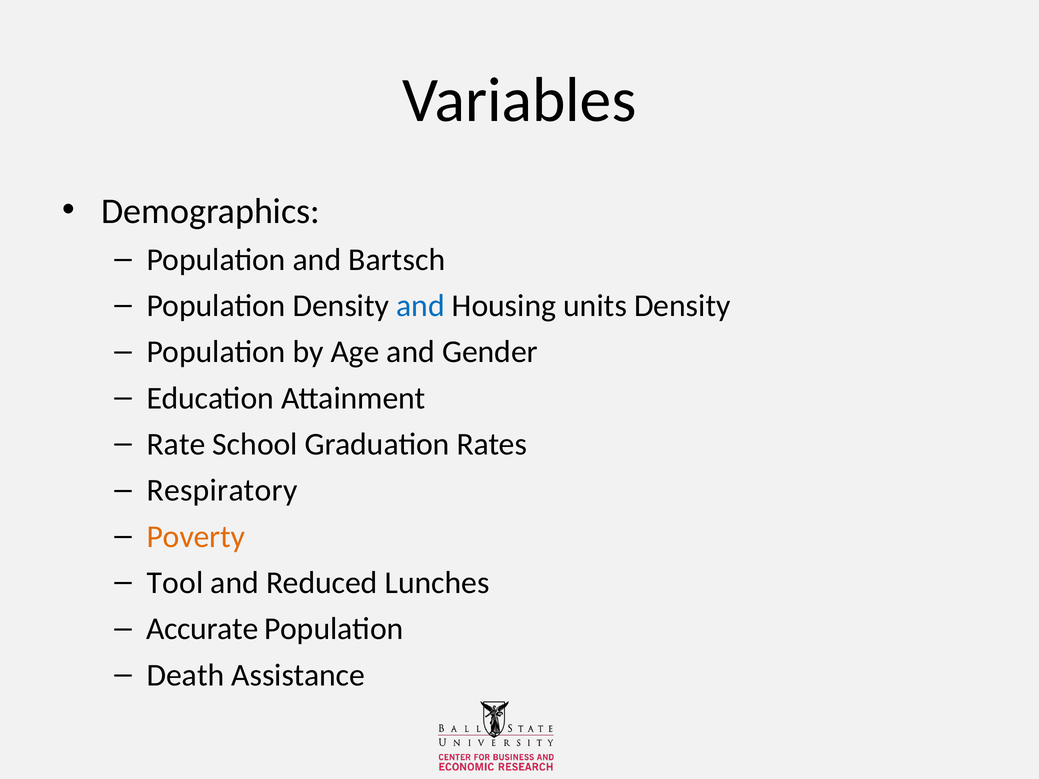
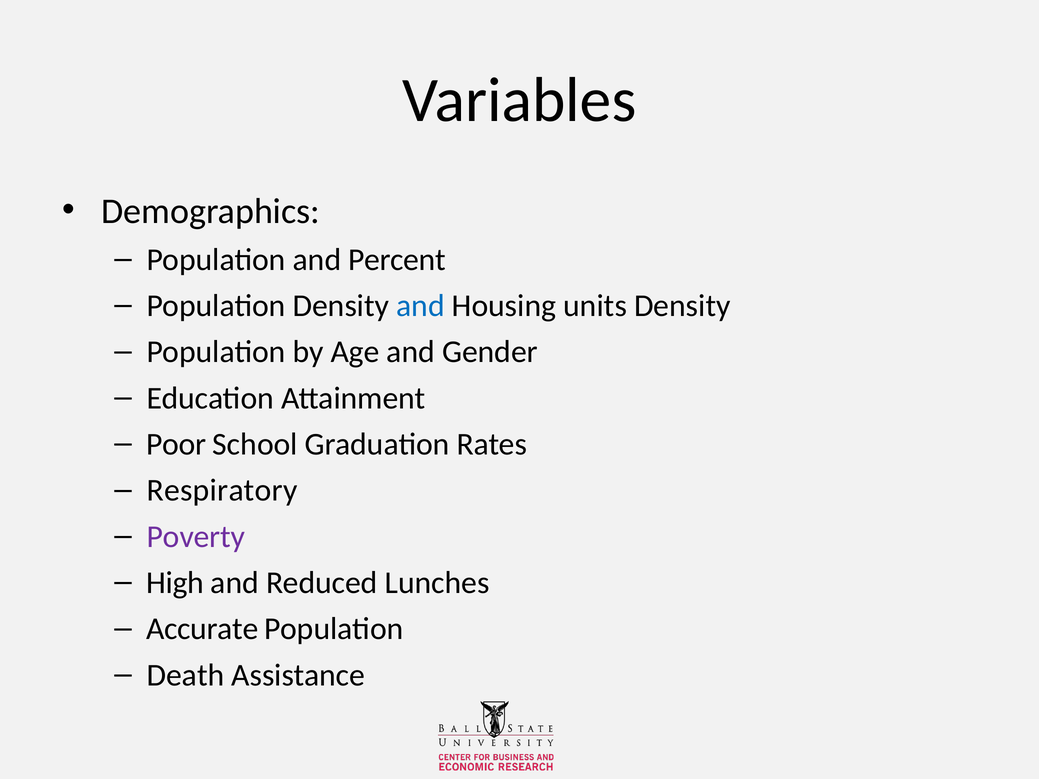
Bartsch: Bartsch -> Percent
Rate: Rate -> Poor
Poverty colour: orange -> purple
Tool: Tool -> High
